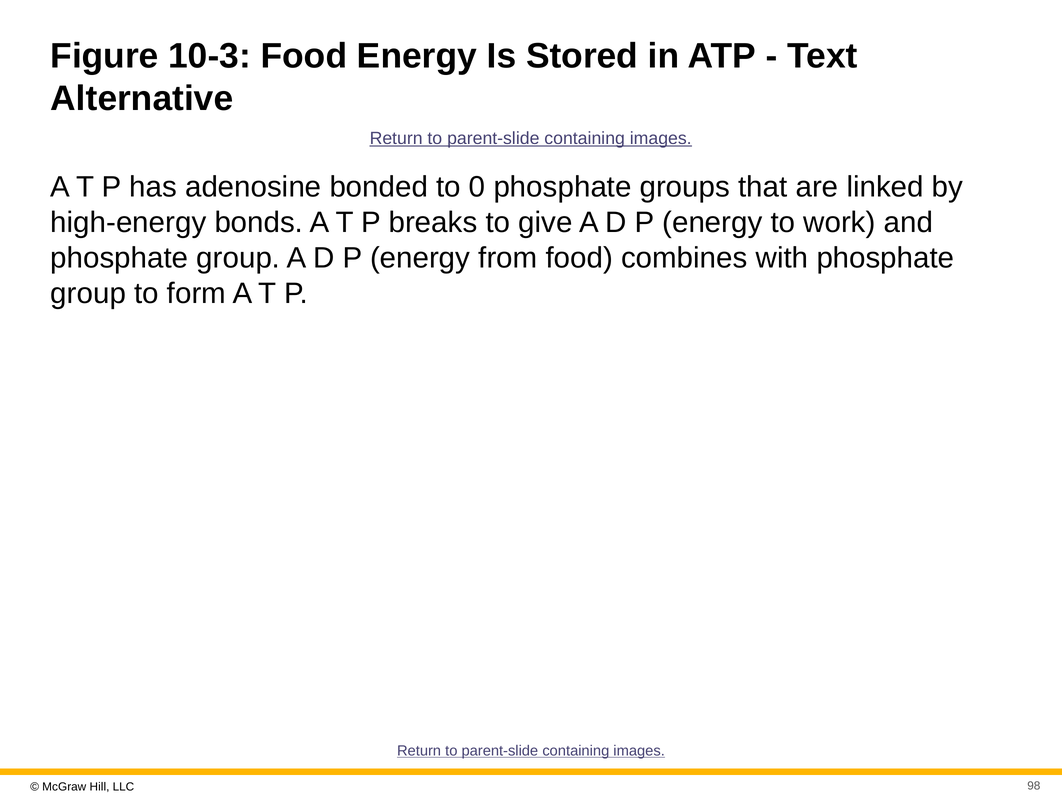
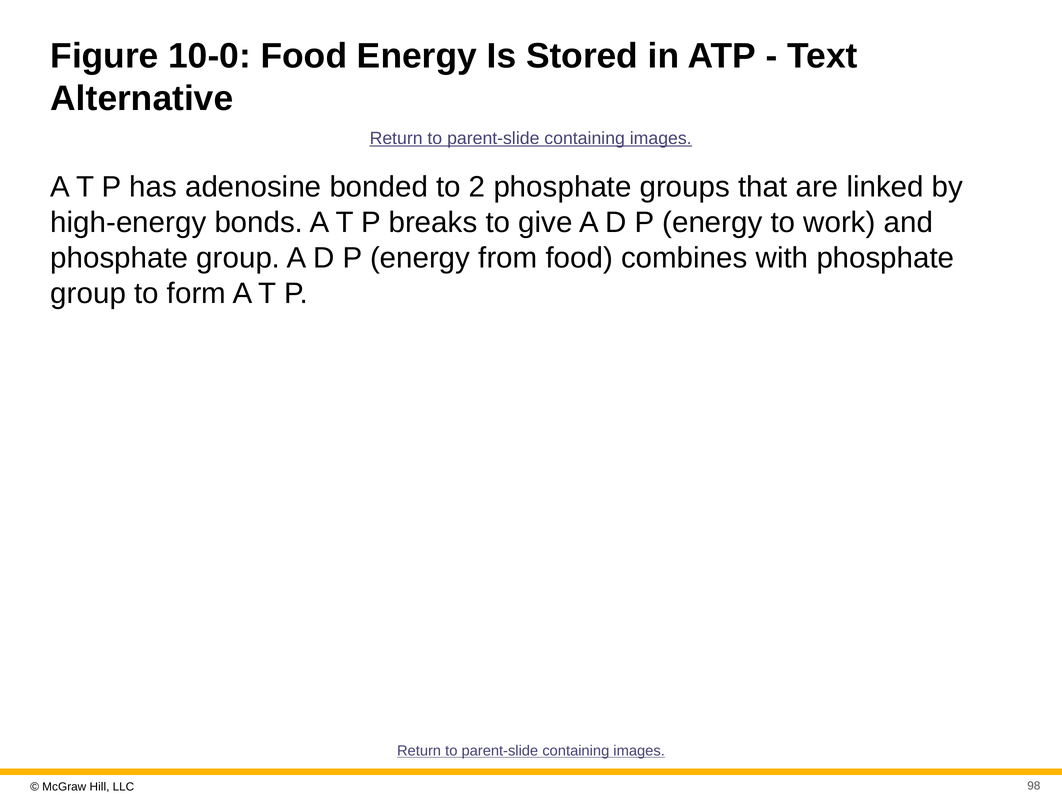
10-3: 10-3 -> 10-0
0: 0 -> 2
